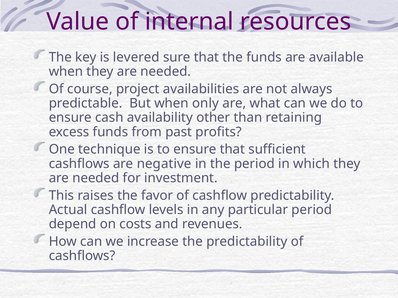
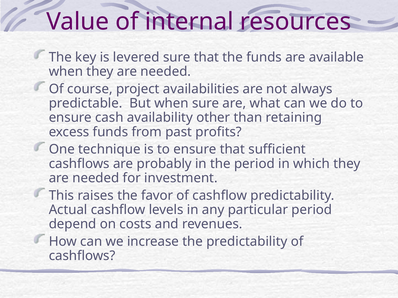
when only: only -> sure
negative: negative -> probably
